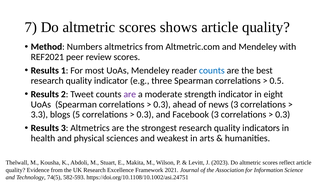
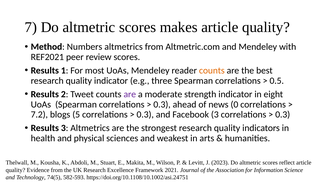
shows: shows -> makes
counts at (212, 71) colour: blue -> orange
news 3: 3 -> 0
3.3: 3.3 -> 7.2
